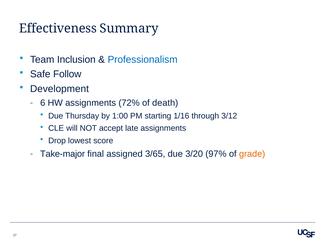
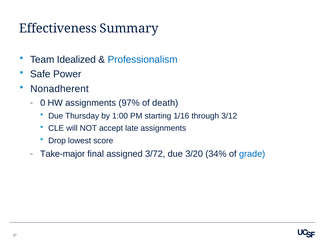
Inclusion: Inclusion -> Idealized
Follow: Follow -> Power
Development: Development -> Nonadherent
6: 6 -> 0
72%: 72% -> 97%
3/65: 3/65 -> 3/72
97%: 97% -> 34%
grade colour: orange -> blue
